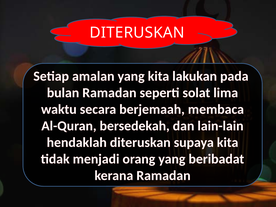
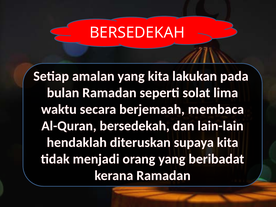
DITERUSKAN at (137, 33): DITERUSKAN -> BERSEDEKAH
